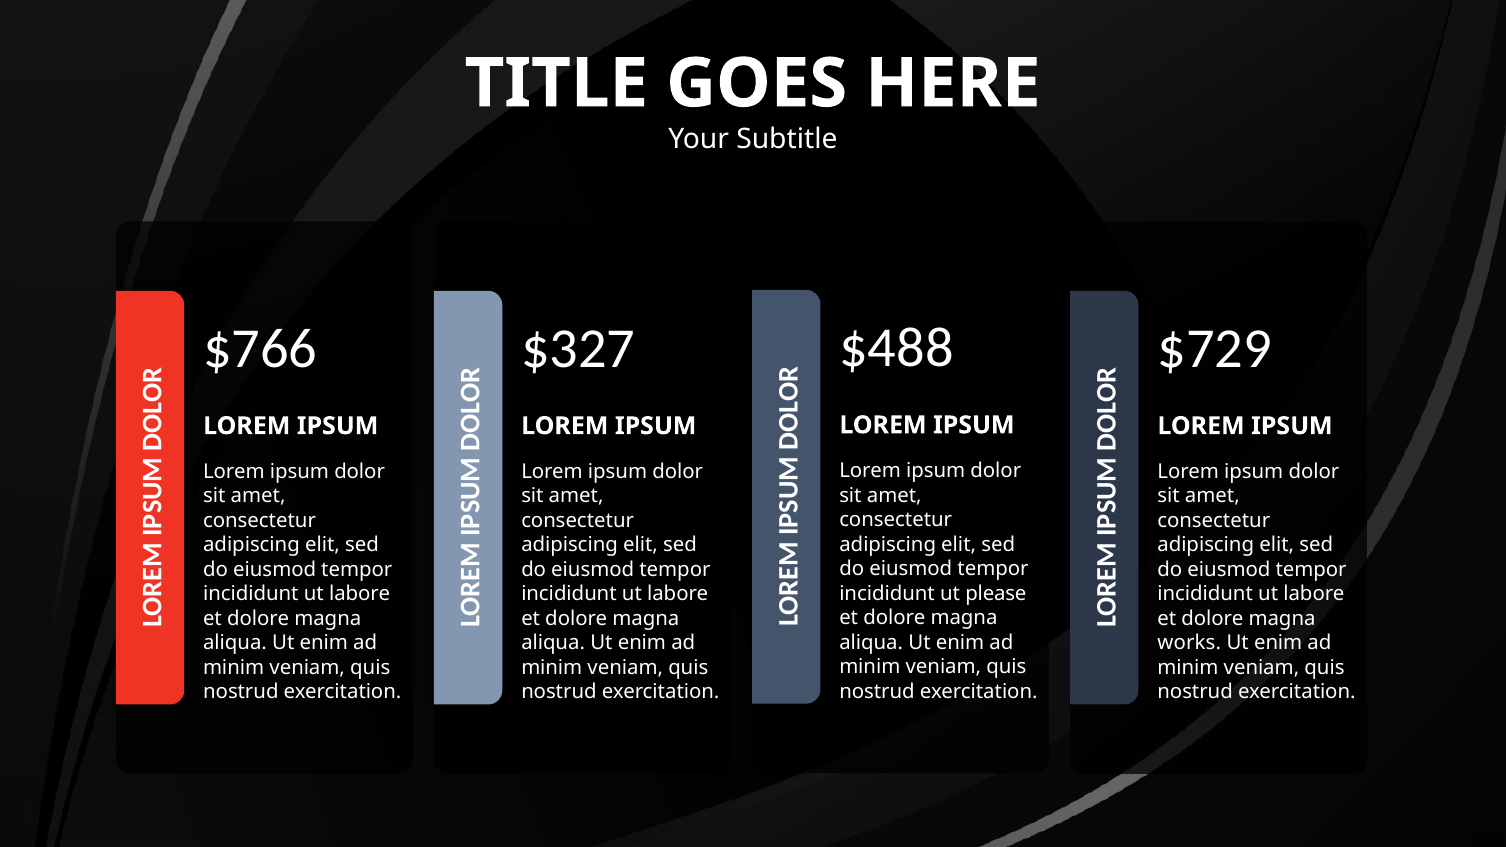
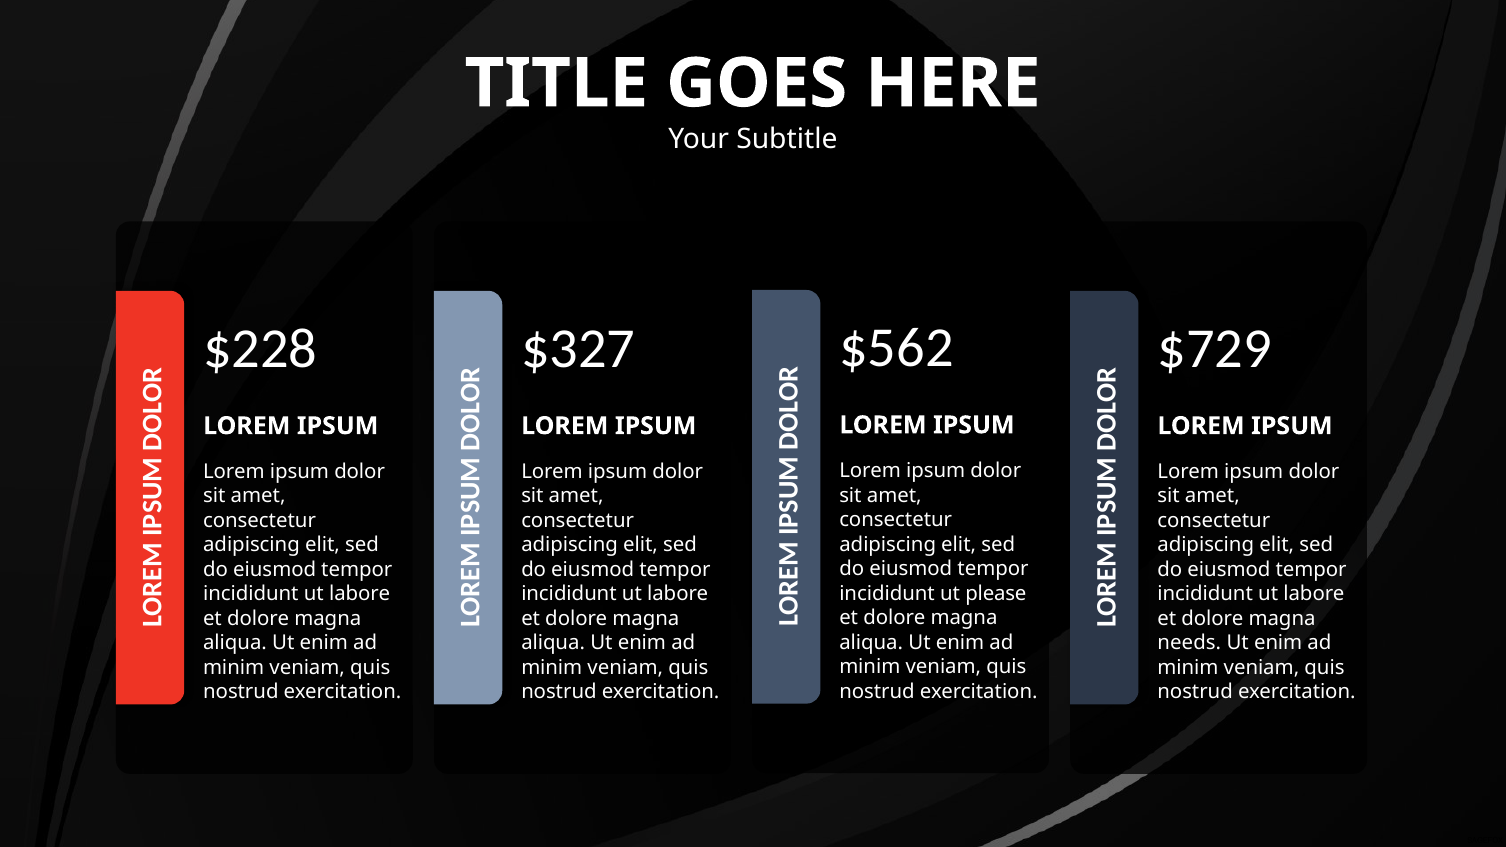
$488: $488 -> $562
$766: $766 -> $228
works: works -> needs
